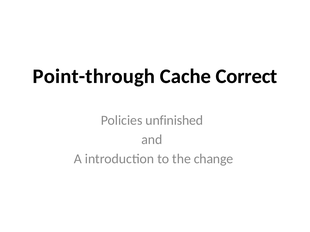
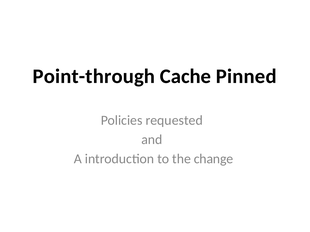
Correct: Correct -> Pinned
unfinished: unfinished -> requested
